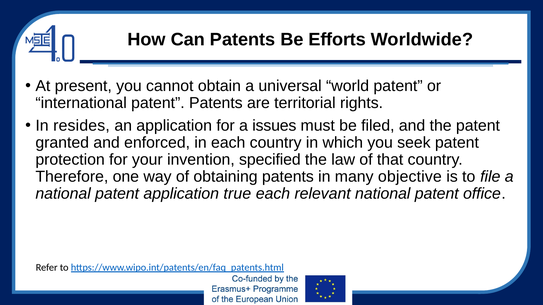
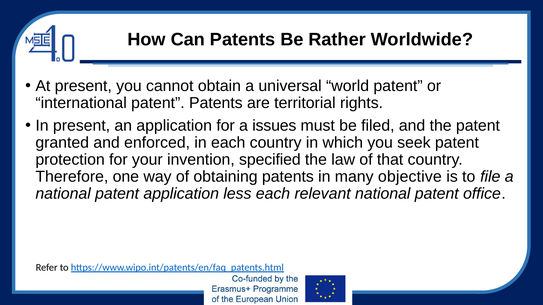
Efforts: Efforts -> Rather
In resides: resides -> present
true: true -> less
